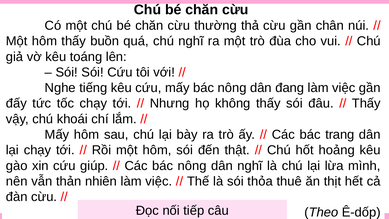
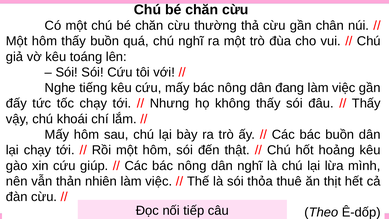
bác trang: trang -> buồn
